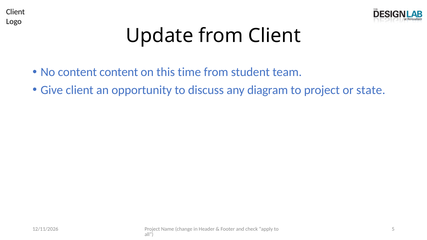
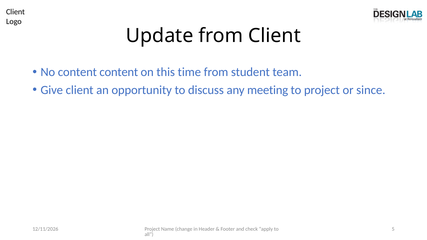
diagram: diagram -> meeting
state: state -> since
